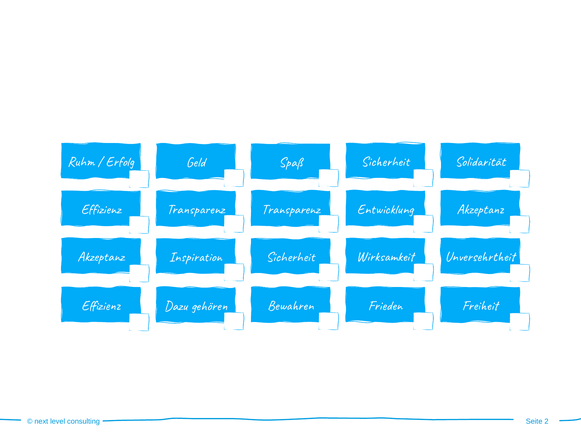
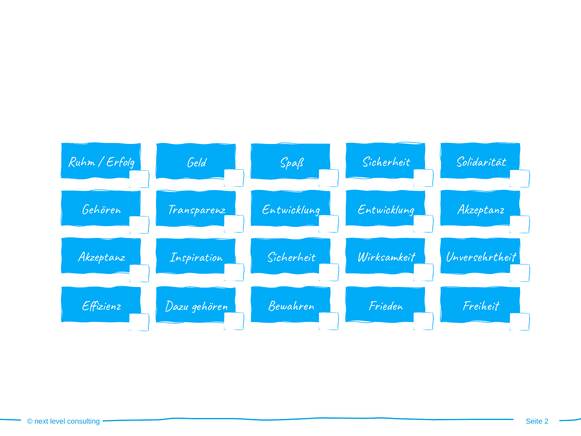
Effizienz at (101, 209): Effizienz -> Gehören
Transparenz Transparenz: Transparenz -> Entwicklung
